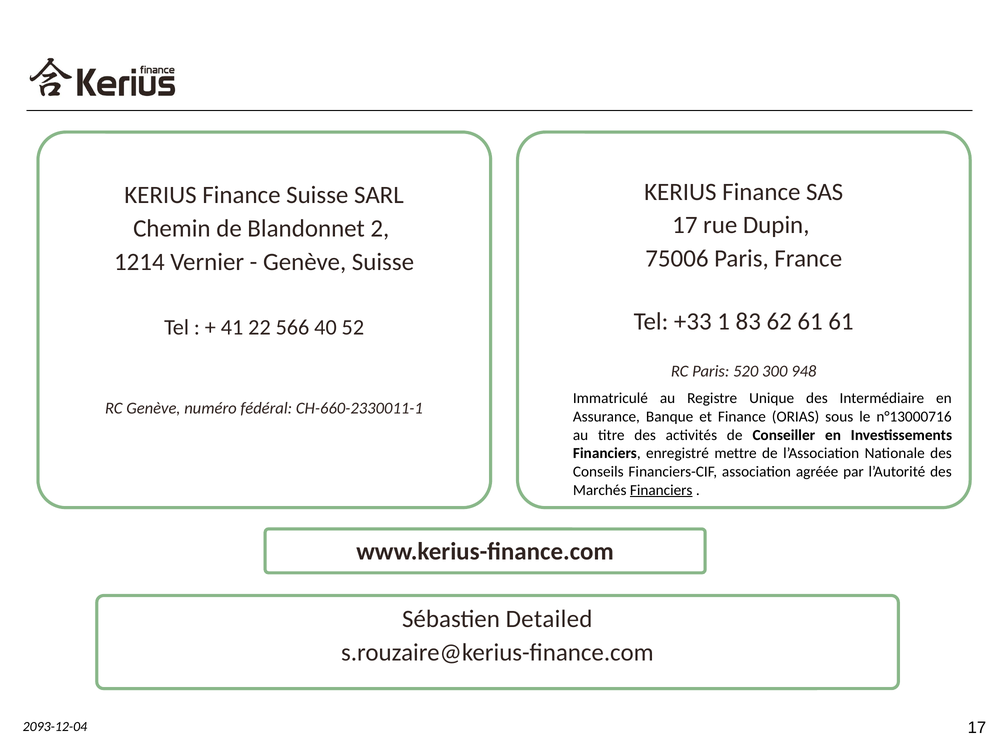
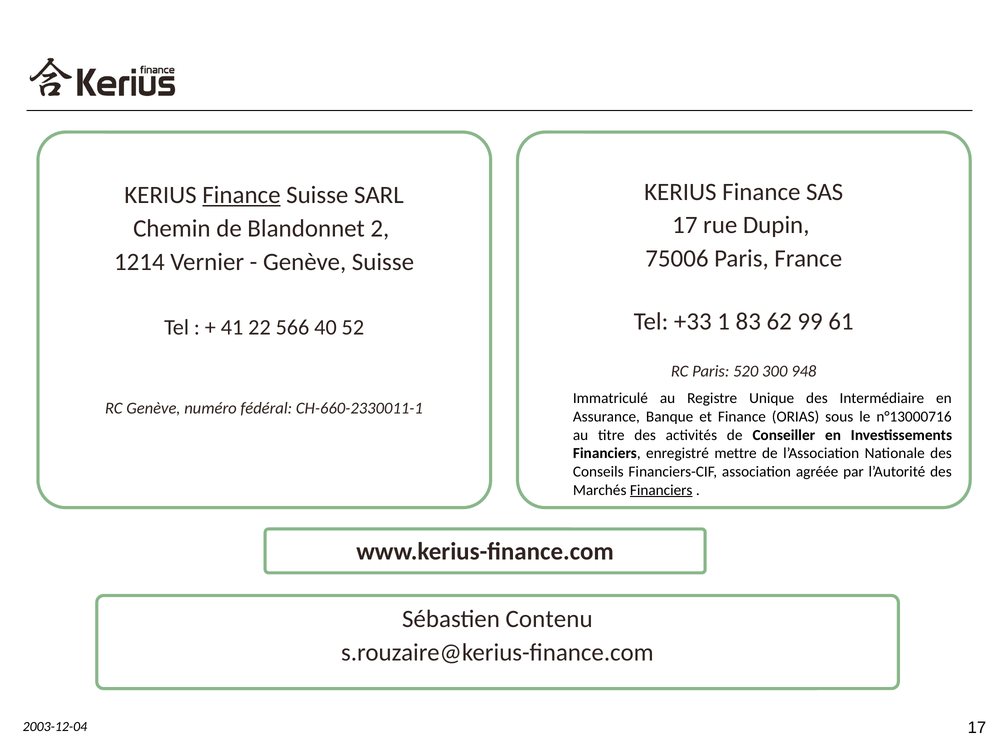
Finance at (241, 195) underline: none -> present
62 61: 61 -> 99
Detailed: Detailed -> Contenu
2093-12-04: 2093-12-04 -> 2003-12-04
